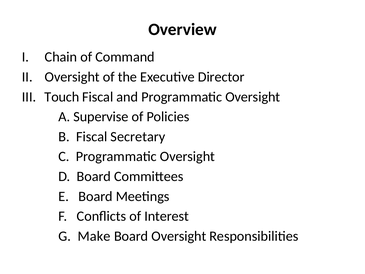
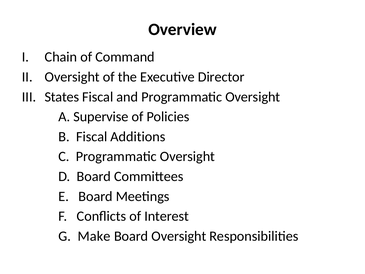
Touch: Touch -> States
Secretary: Secretary -> Additions
